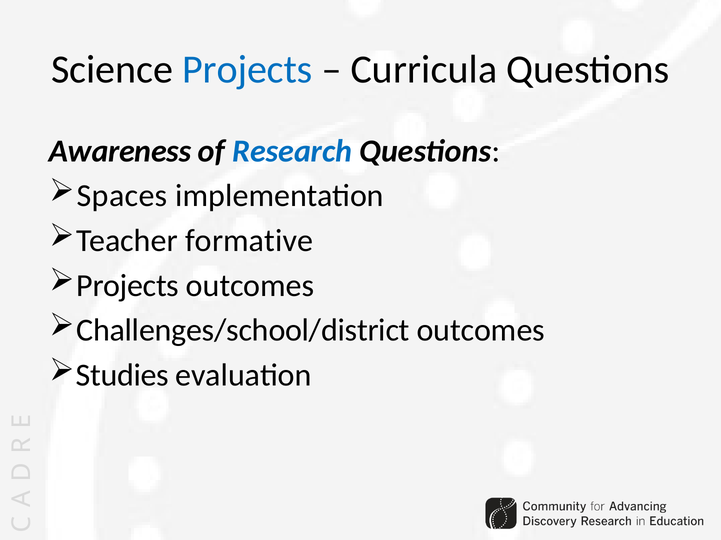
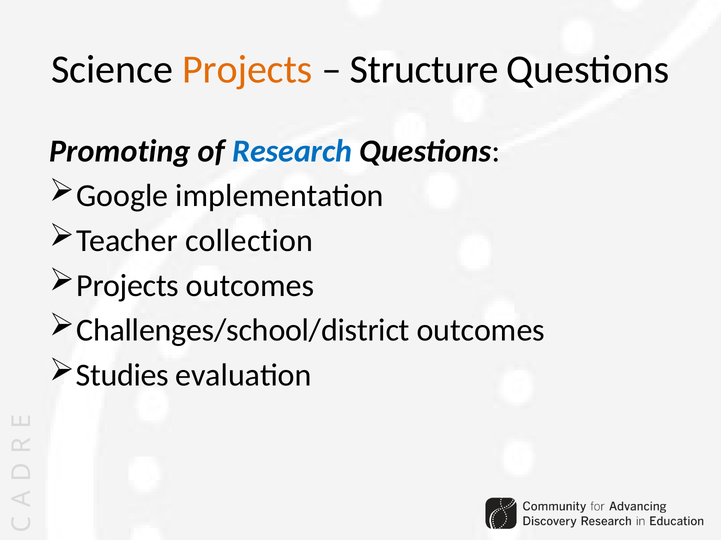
Projects at (247, 69) colour: blue -> orange
Curricula: Curricula -> Structure
Awareness: Awareness -> Promoting
Spaces: Spaces -> Google
formative: formative -> collection
